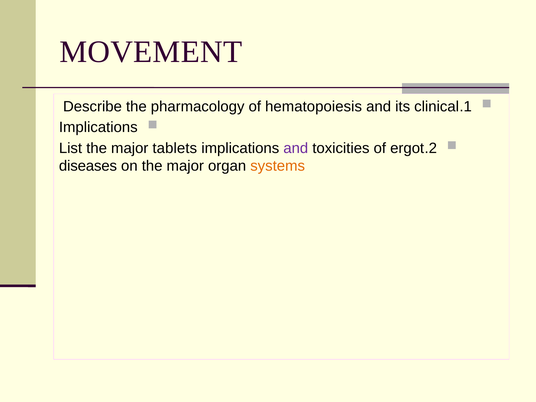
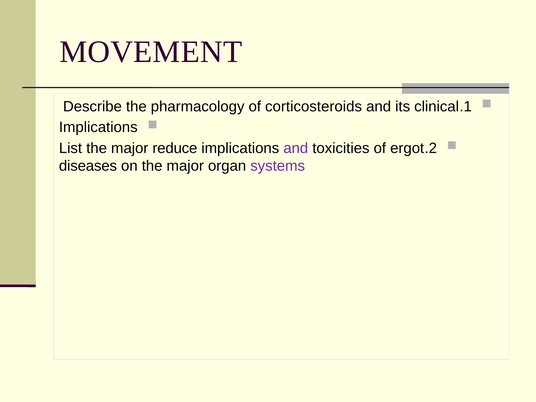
hematopoiesis: hematopoiesis -> corticosteroids
tablets: tablets -> reduce
systems colour: orange -> purple
